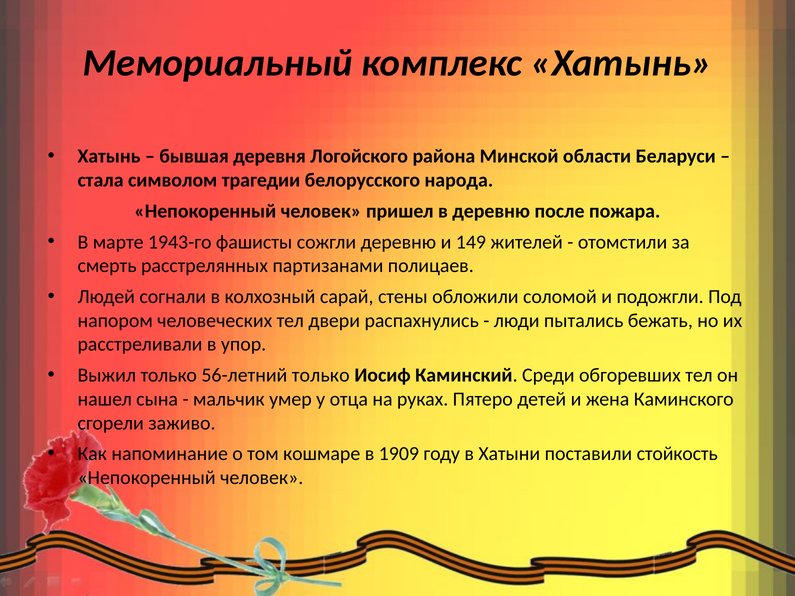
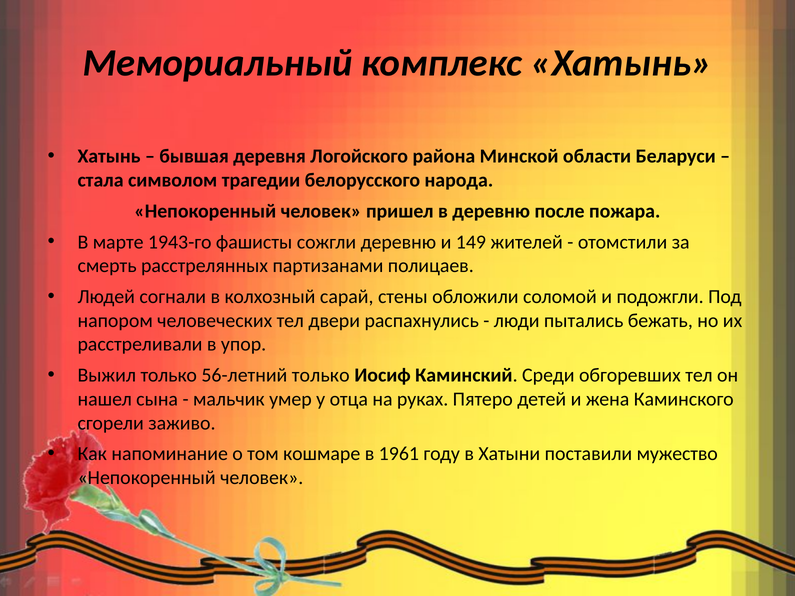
1909: 1909 -> 1961
стойкость: стойкость -> мужество
